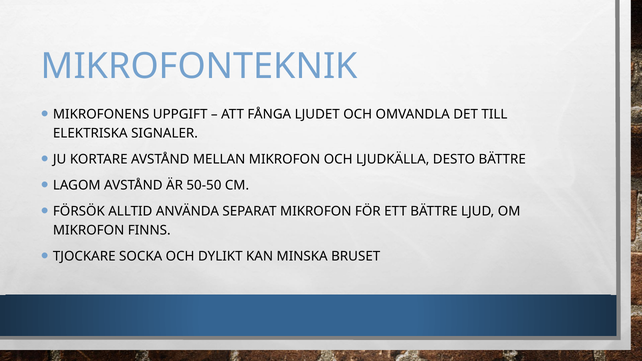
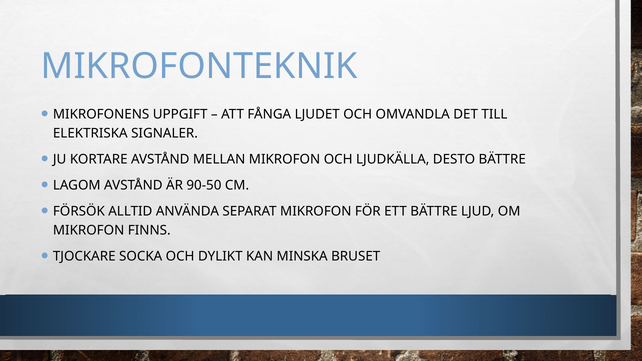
50-50: 50-50 -> 90-50
